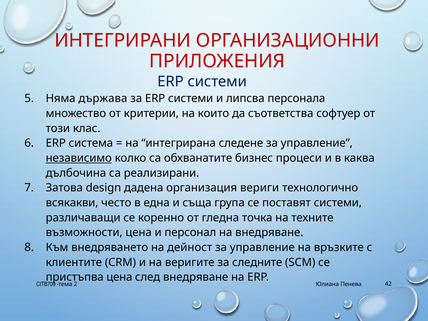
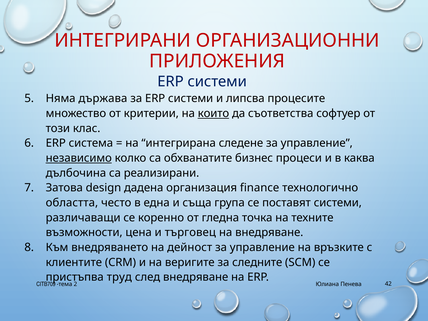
персонала: персонала -> процесите
които underline: none -> present
вериги: вериги -> finance
всякакви: всякакви -> областта
персонал: персонал -> търговец
цена at (119, 277): цена -> труд
